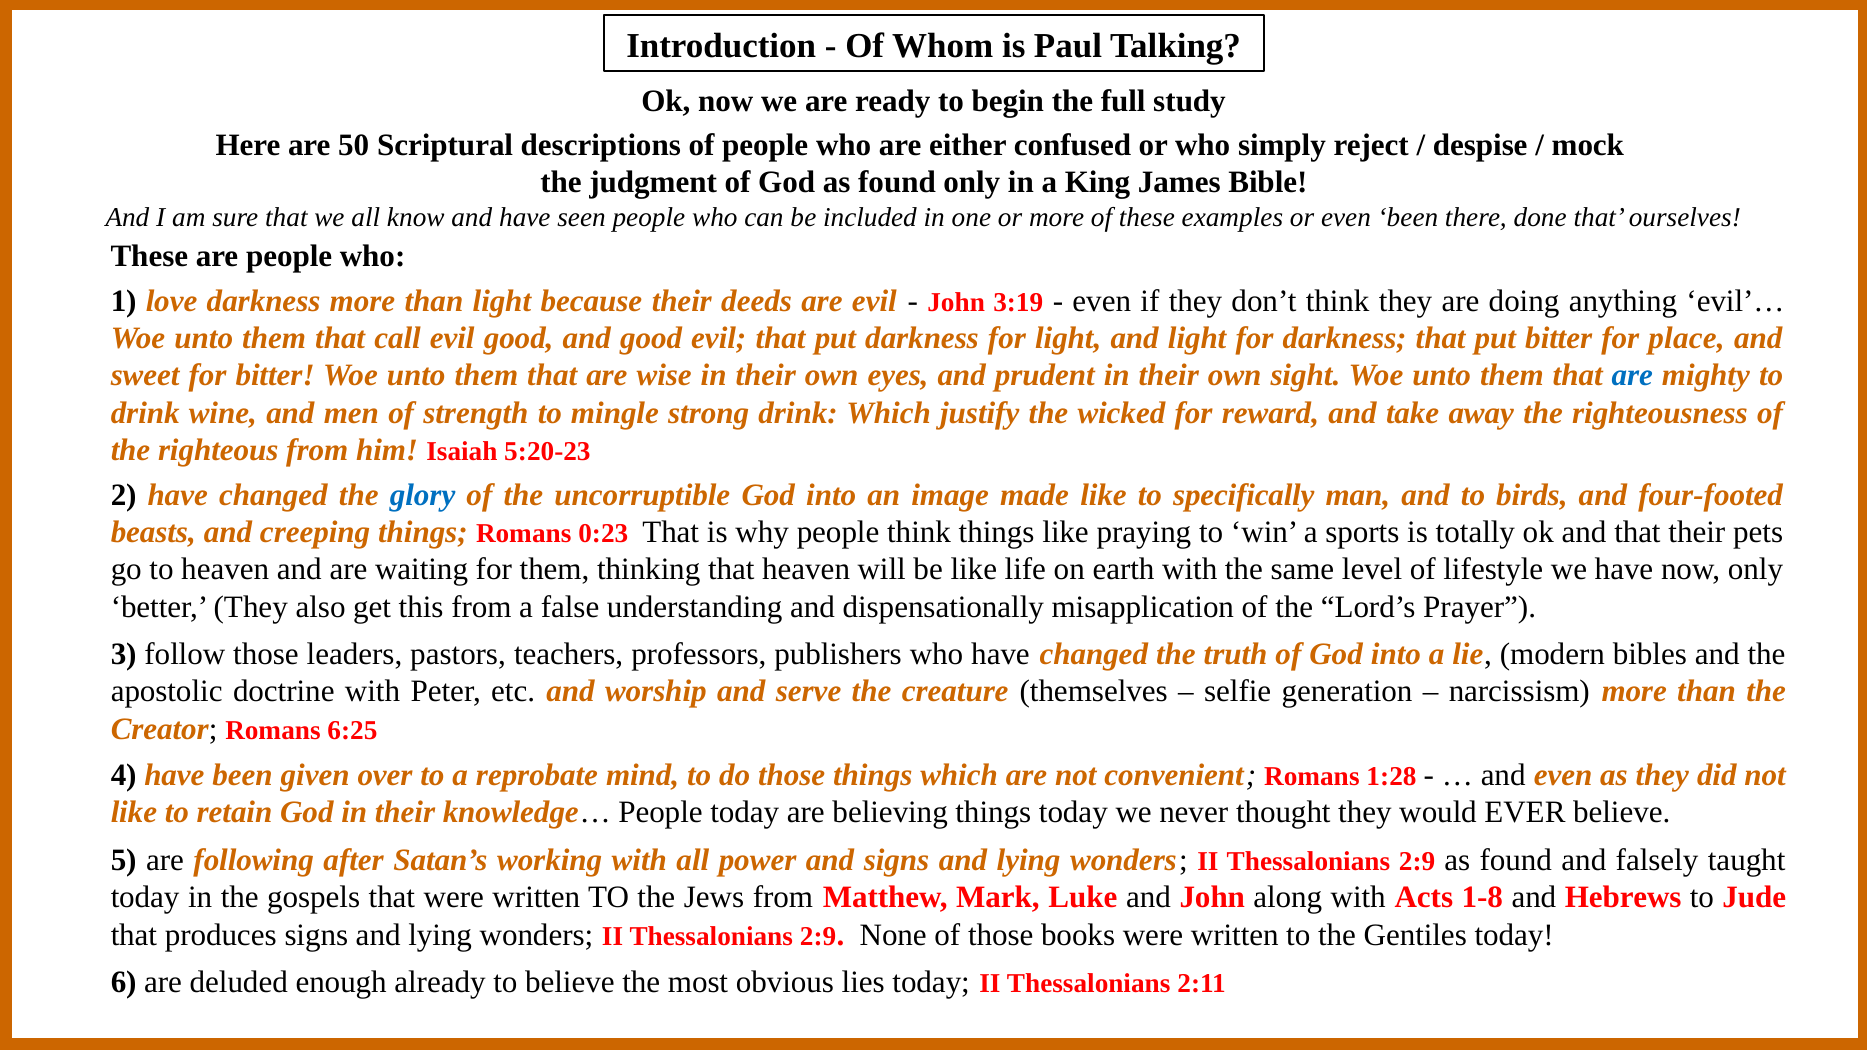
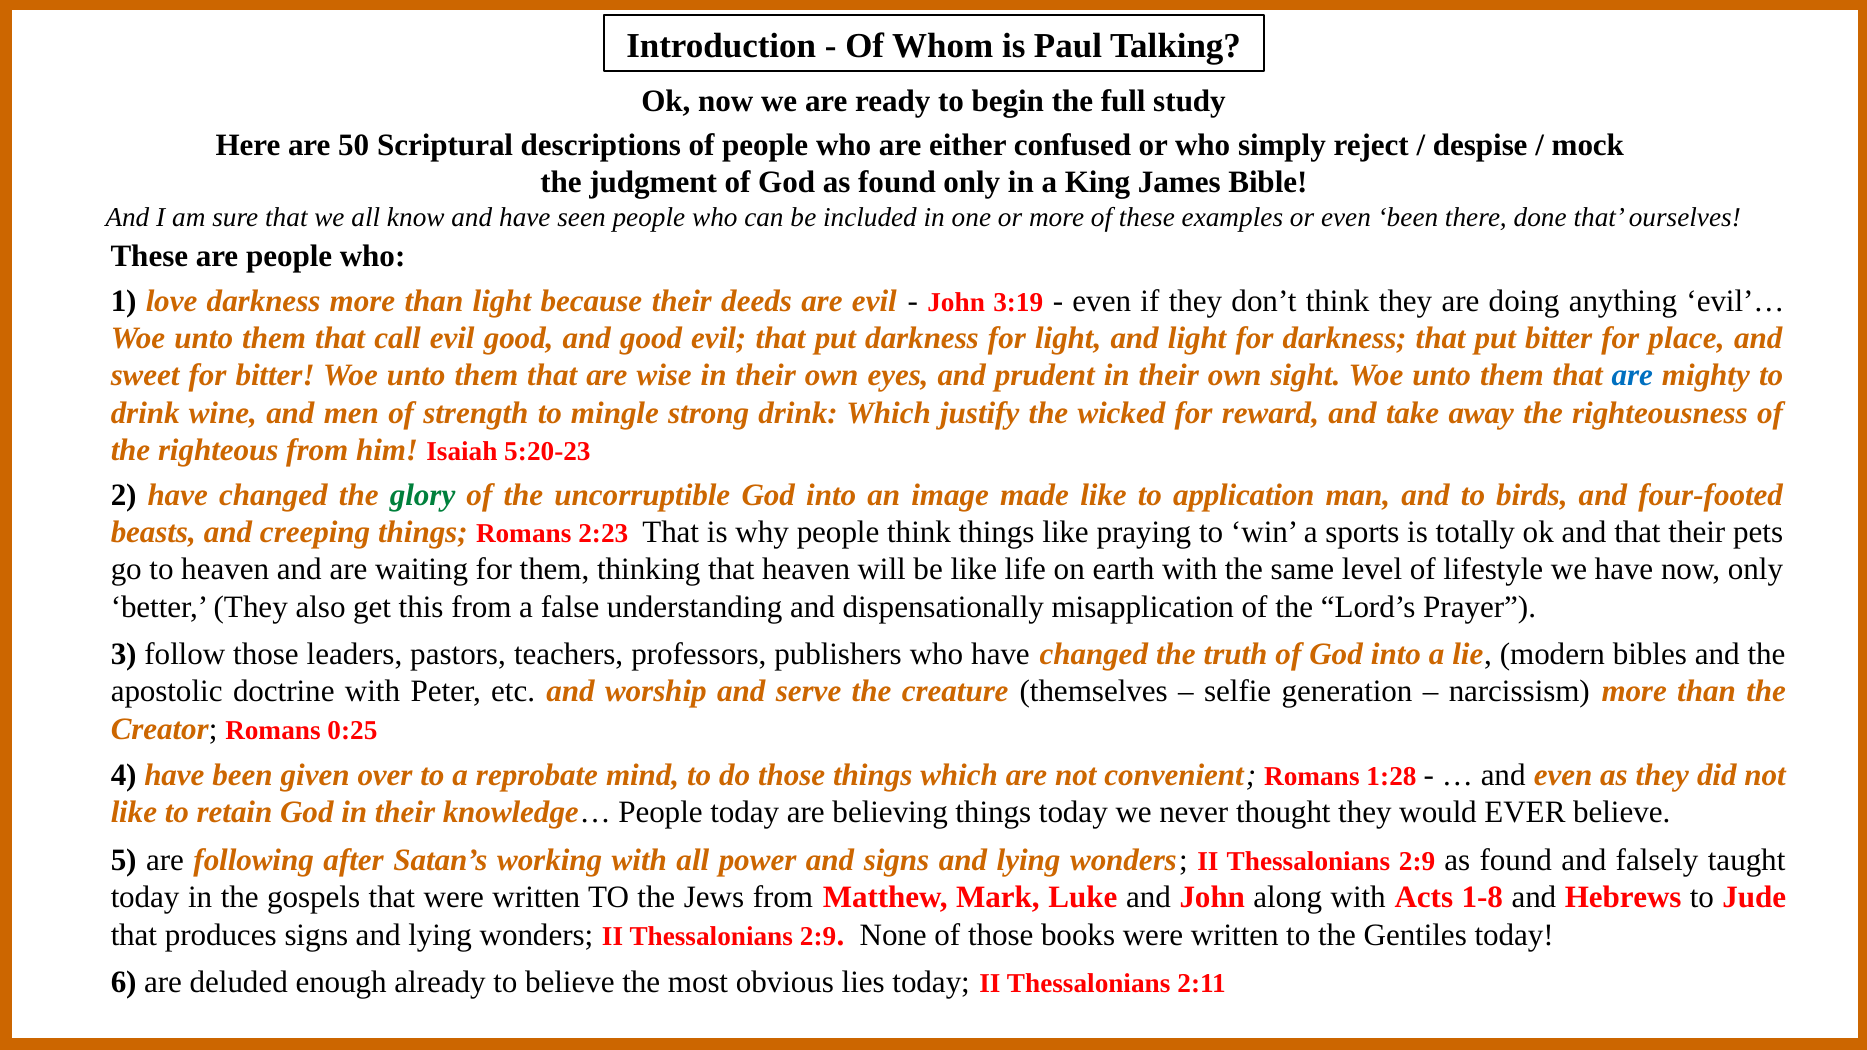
glory colour: blue -> green
specifically: specifically -> application
0:23: 0:23 -> 2:23
6:25: 6:25 -> 0:25
